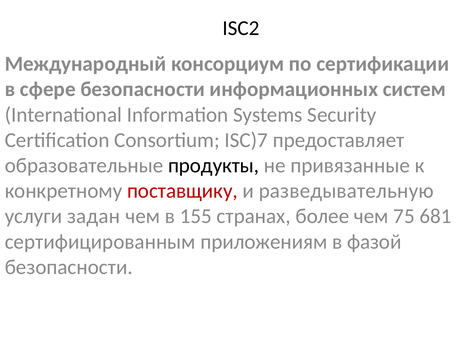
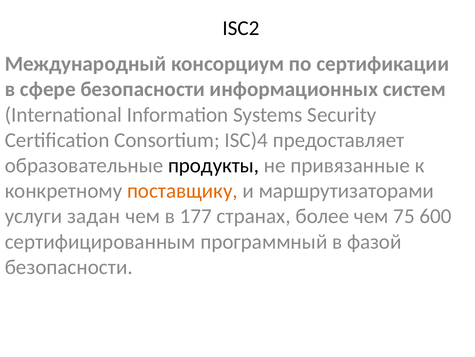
ISC)7: ISC)7 -> ISC)4
поставщику colour: red -> orange
разведывательную: разведывательную -> маршрутизаторами
155: 155 -> 177
681: 681 -> 600
приложениям: приложениям -> программный
